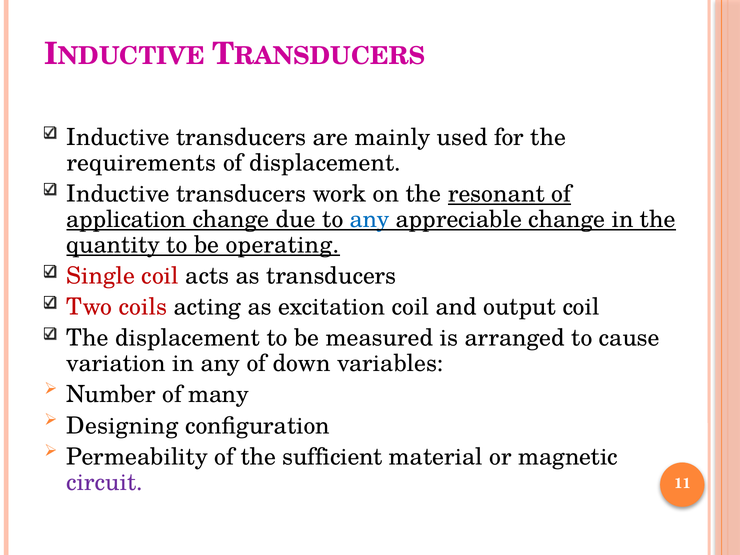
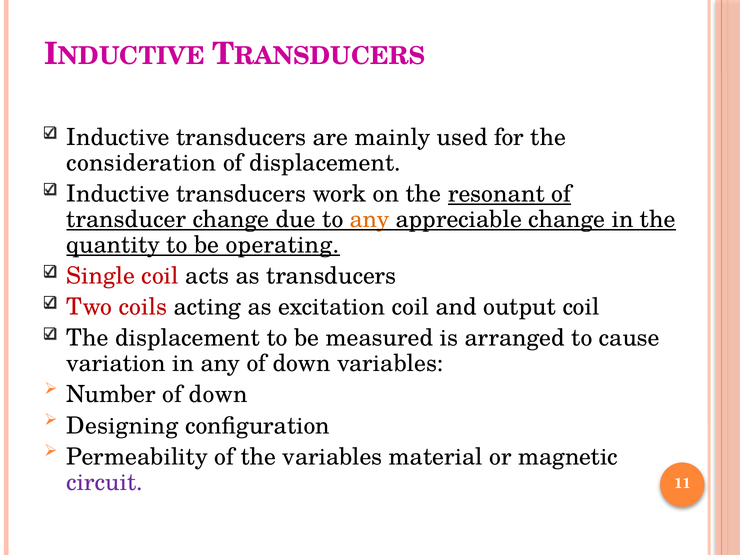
requirements: requirements -> consideration
application: application -> transducer
any at (370, 219) colour: blue -> orange
Number of many: many -> down
the sufficient: sufficient -> variables
